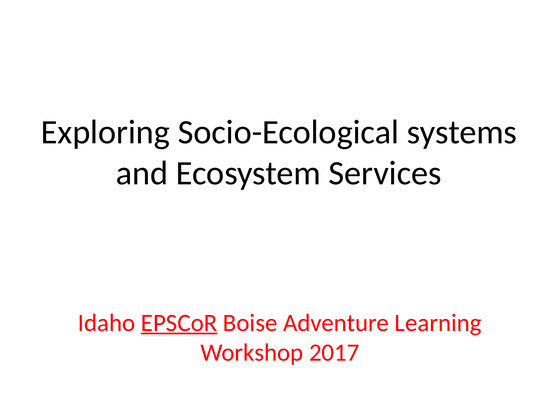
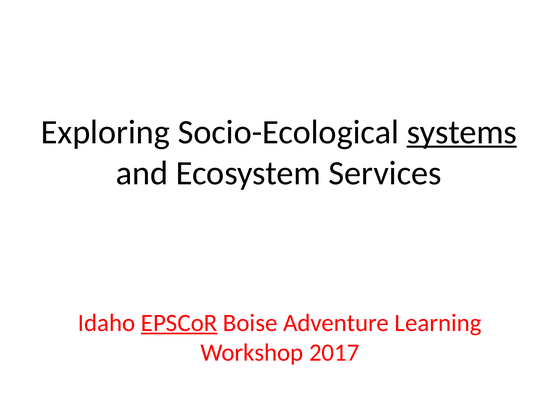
systems underline: none -> present
